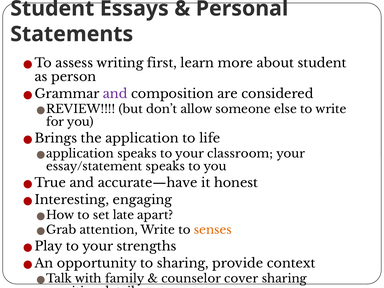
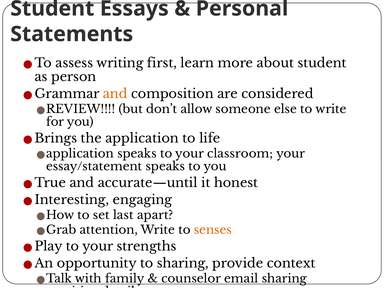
and at (115, 94) colour: purple -> orange
accurate—have: accurate—have -> accurate—until
late: late -> last
cover: cover -> email
